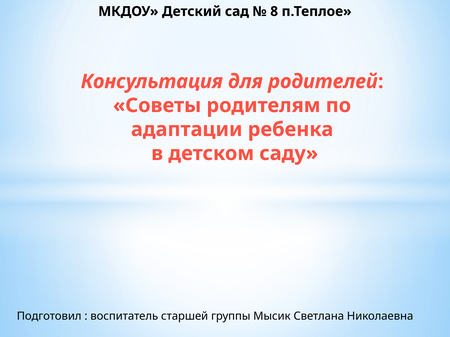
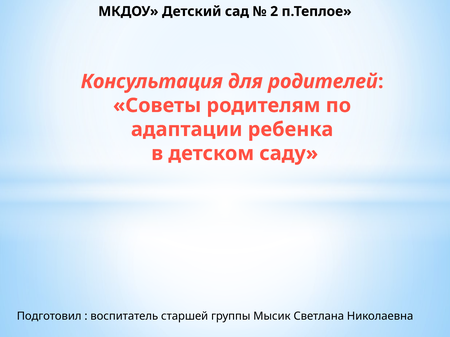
8: 8 -> 2
